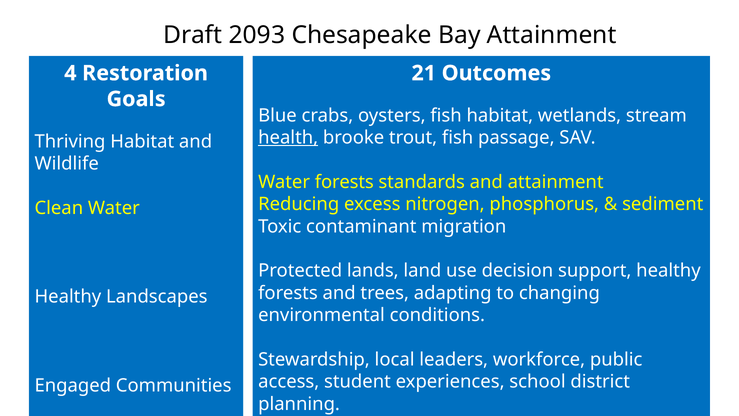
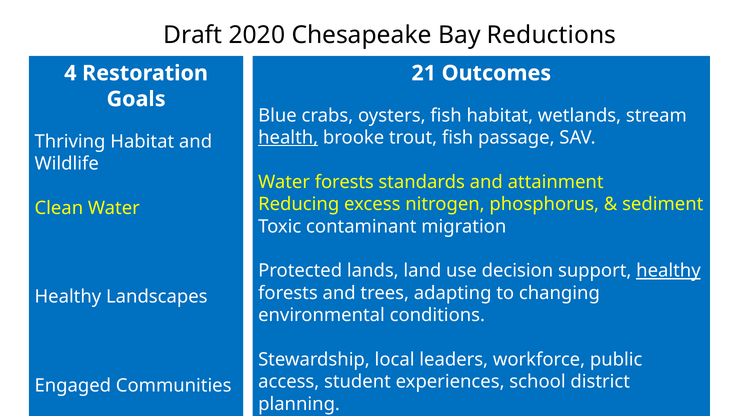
2093: 2093 -> 2020
Bay Attainment: Attainment -> Reductions
healthy at (668, 271) underline: none -> present
